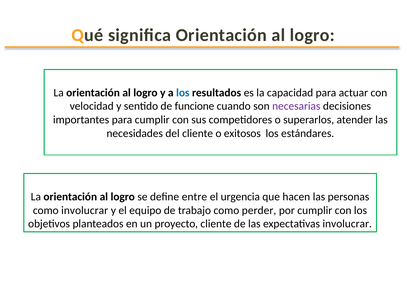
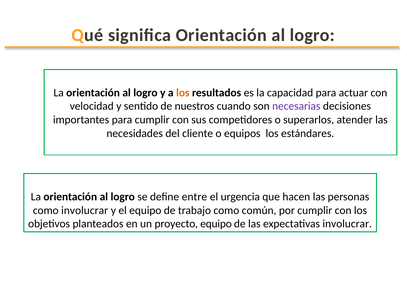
los at (183, 92) colour: blue -> orange
funcione: funcione -> nuestros
exitosos: exitosos -> equipos
perder: perder -> común
proyecto cliente: cliente -> equipo
